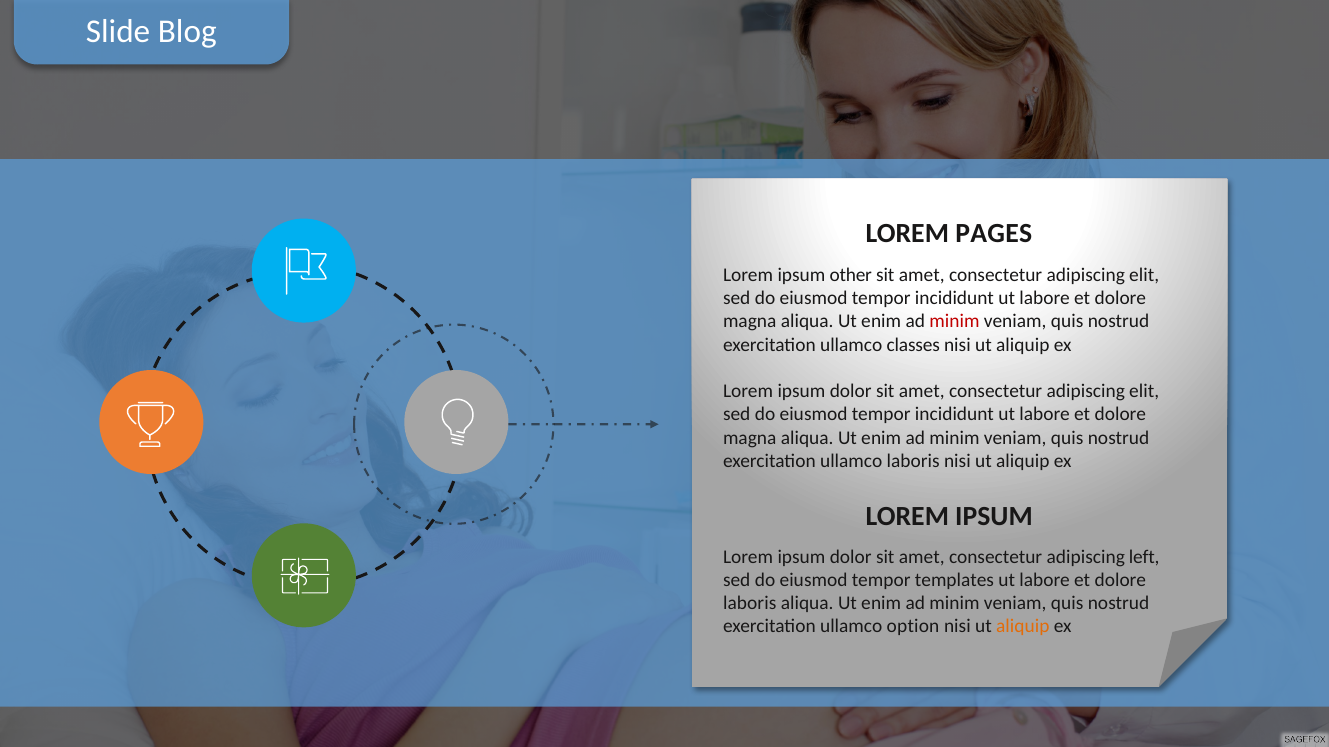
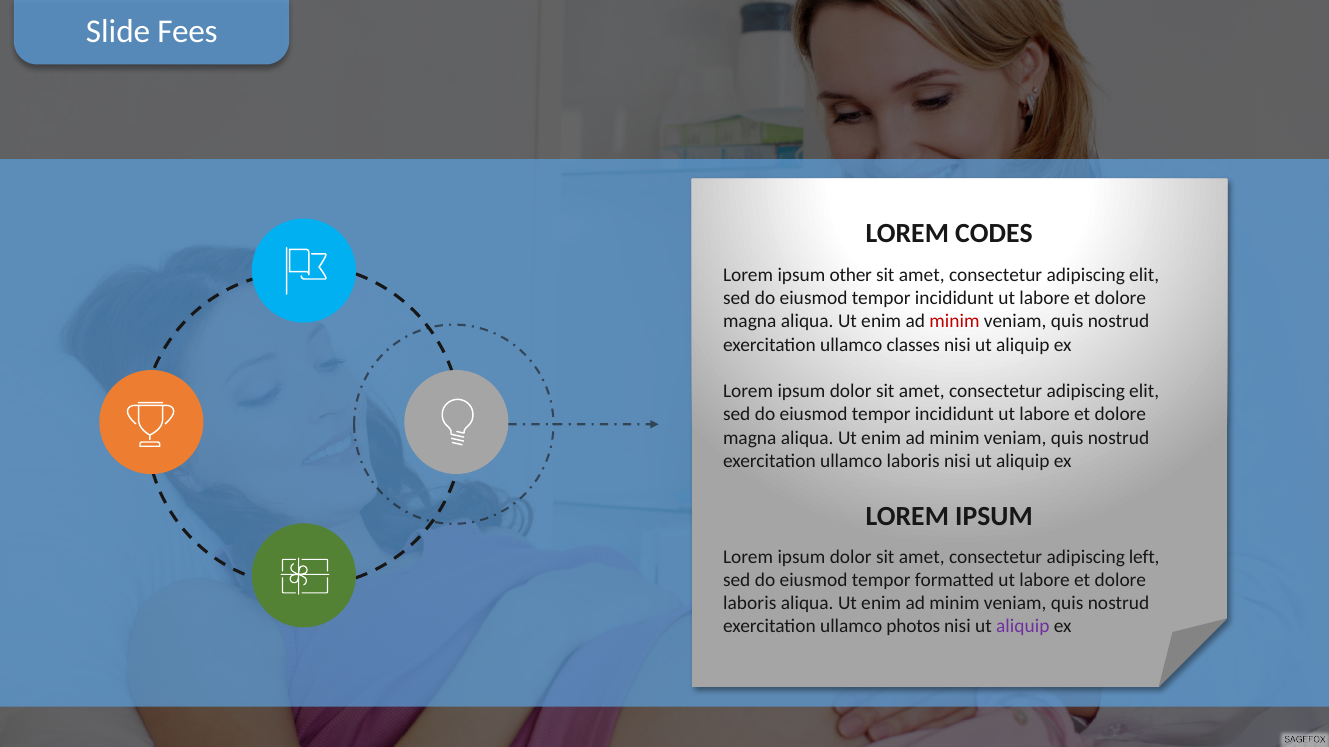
Blog: Blog -> Fees
PAGES: PAGES -> CODES
templates: templates -> formatted
option: option -> photos
aliquip at (1023, 627) colour: orange -> purple
